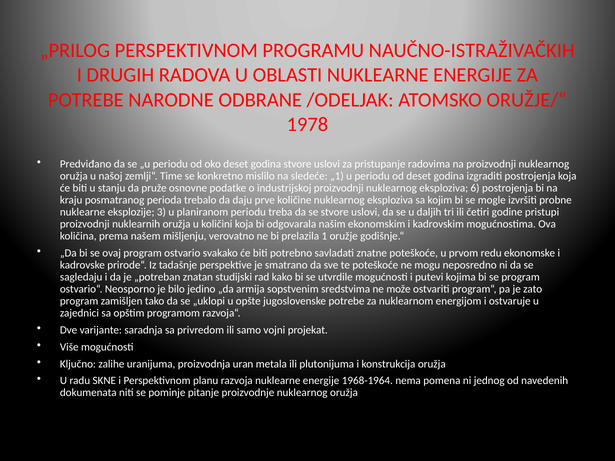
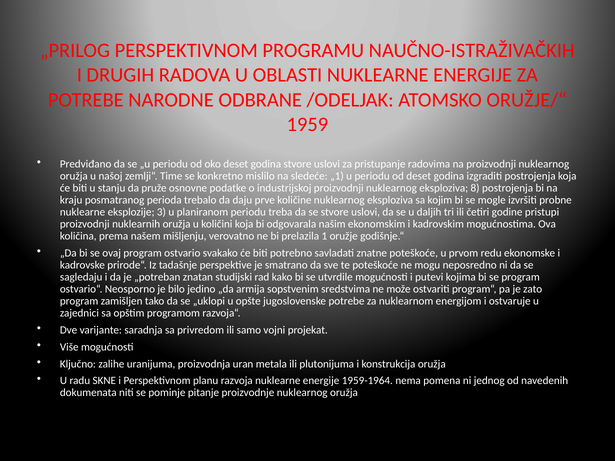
1978: 1978 -> 1959
6: 6 -> 8
1968-1964: 1968-1964 -> 1959-1964
